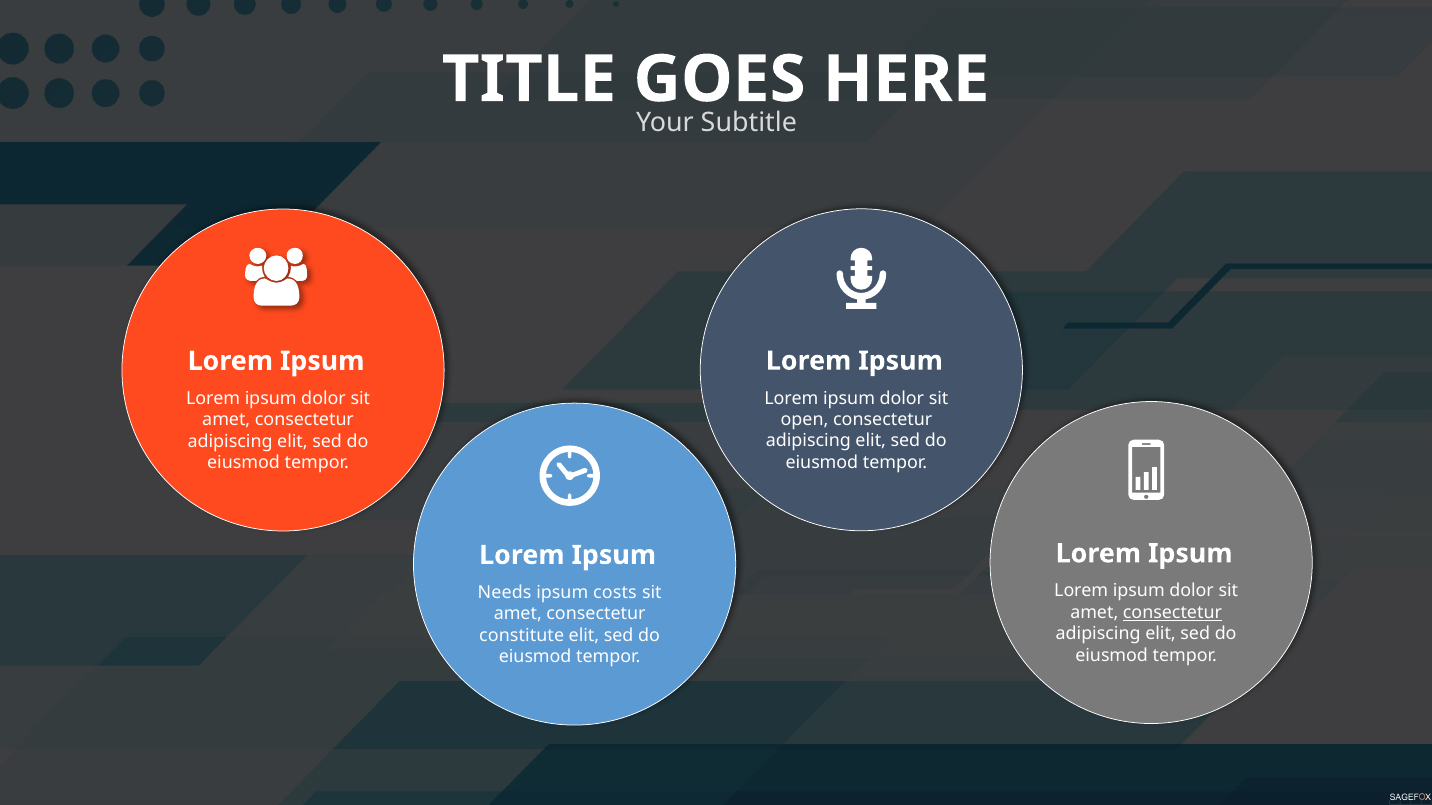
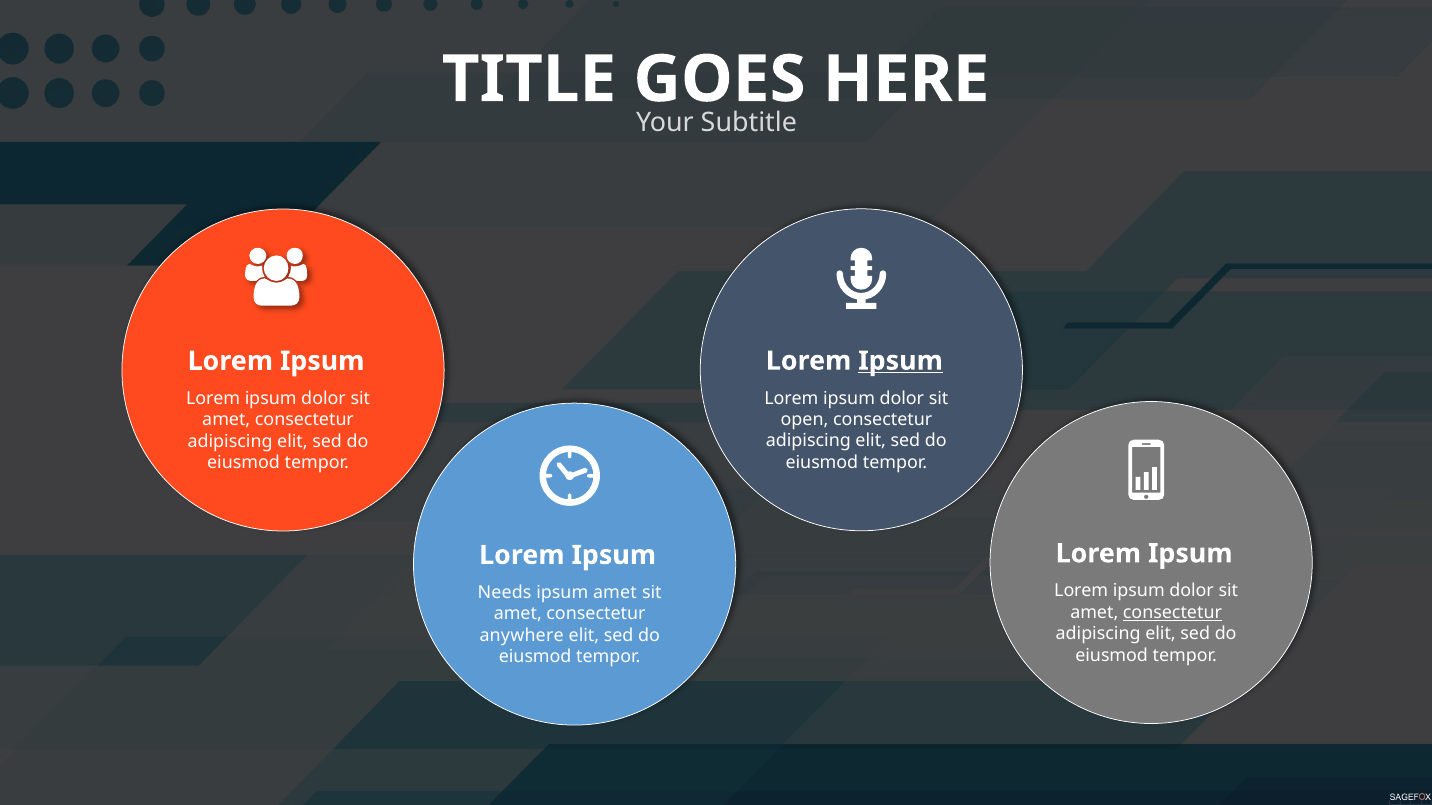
Ipsum at (901, 361) underline: none -> present
ipsum costs: costs -> amet
constitute: constitute -> anywhere
